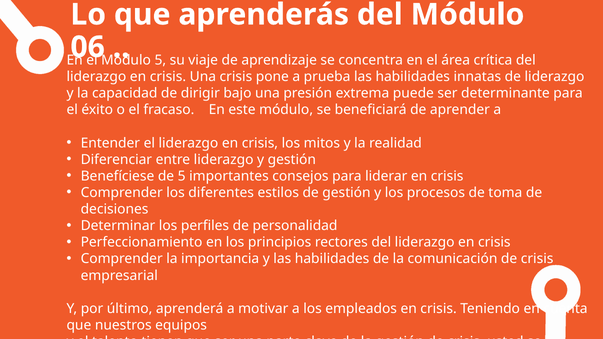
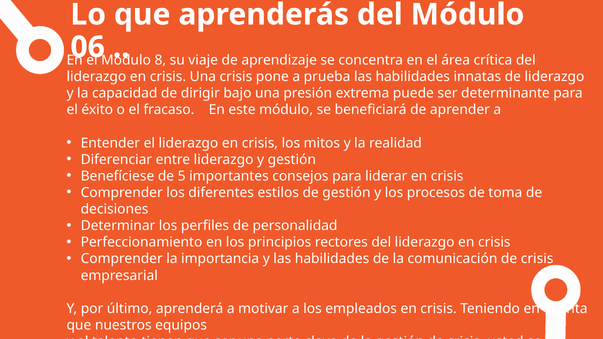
5 at (160, 60): 5 -> 8
